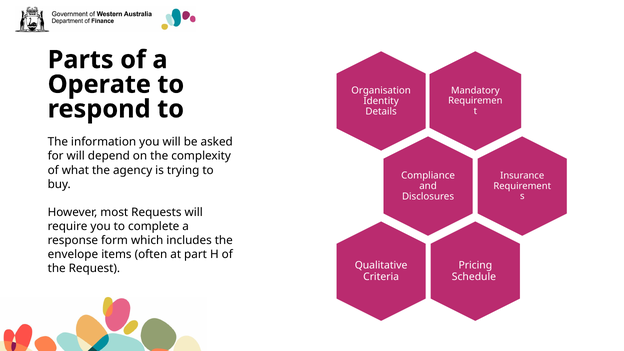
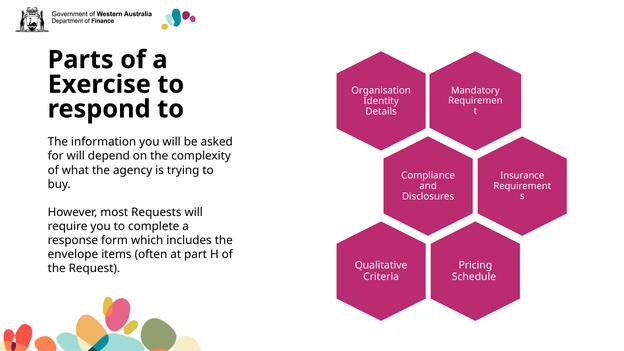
Operate: Operate -> Exercise
